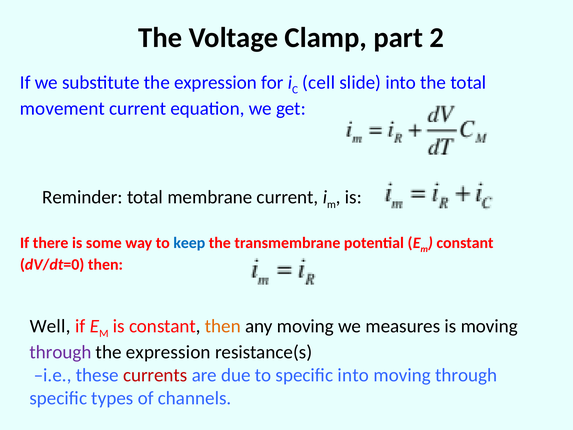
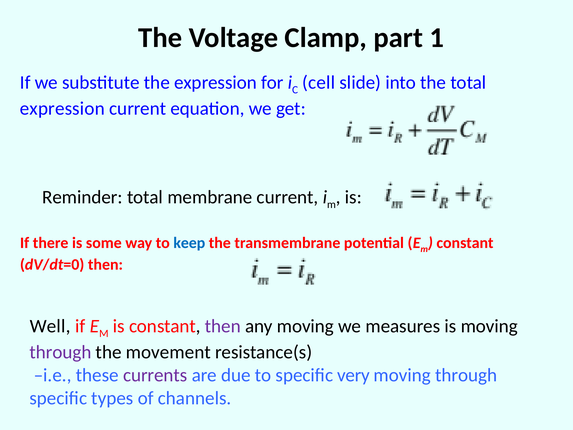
2: 2 -> 1
movement at (62, 109): movement -> expression
then at (223, 326) colour: orange -> purple
expression at (168, 352): expression -> movement
currents colour: red -> purple
specific into: into -> very
